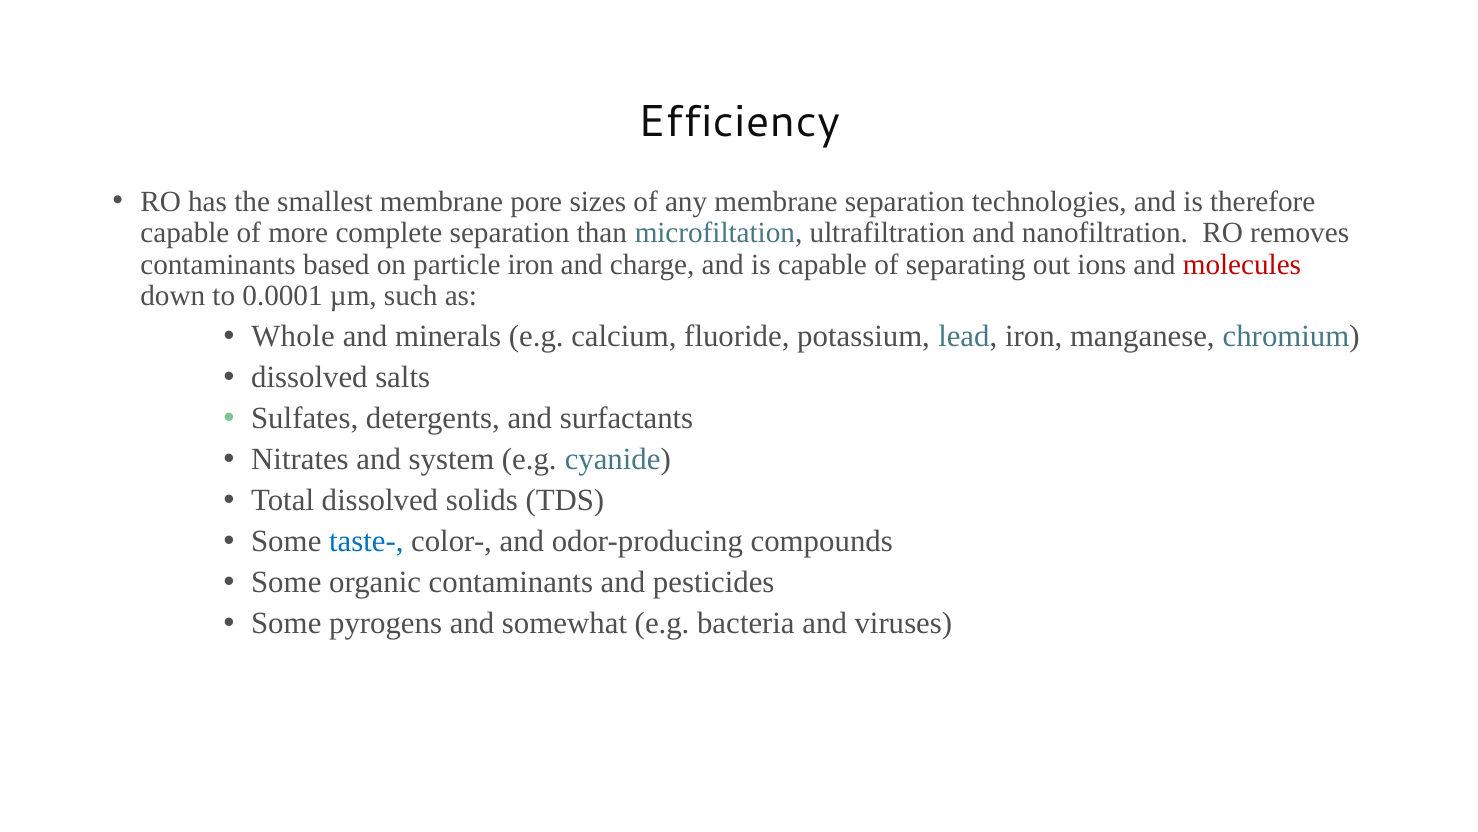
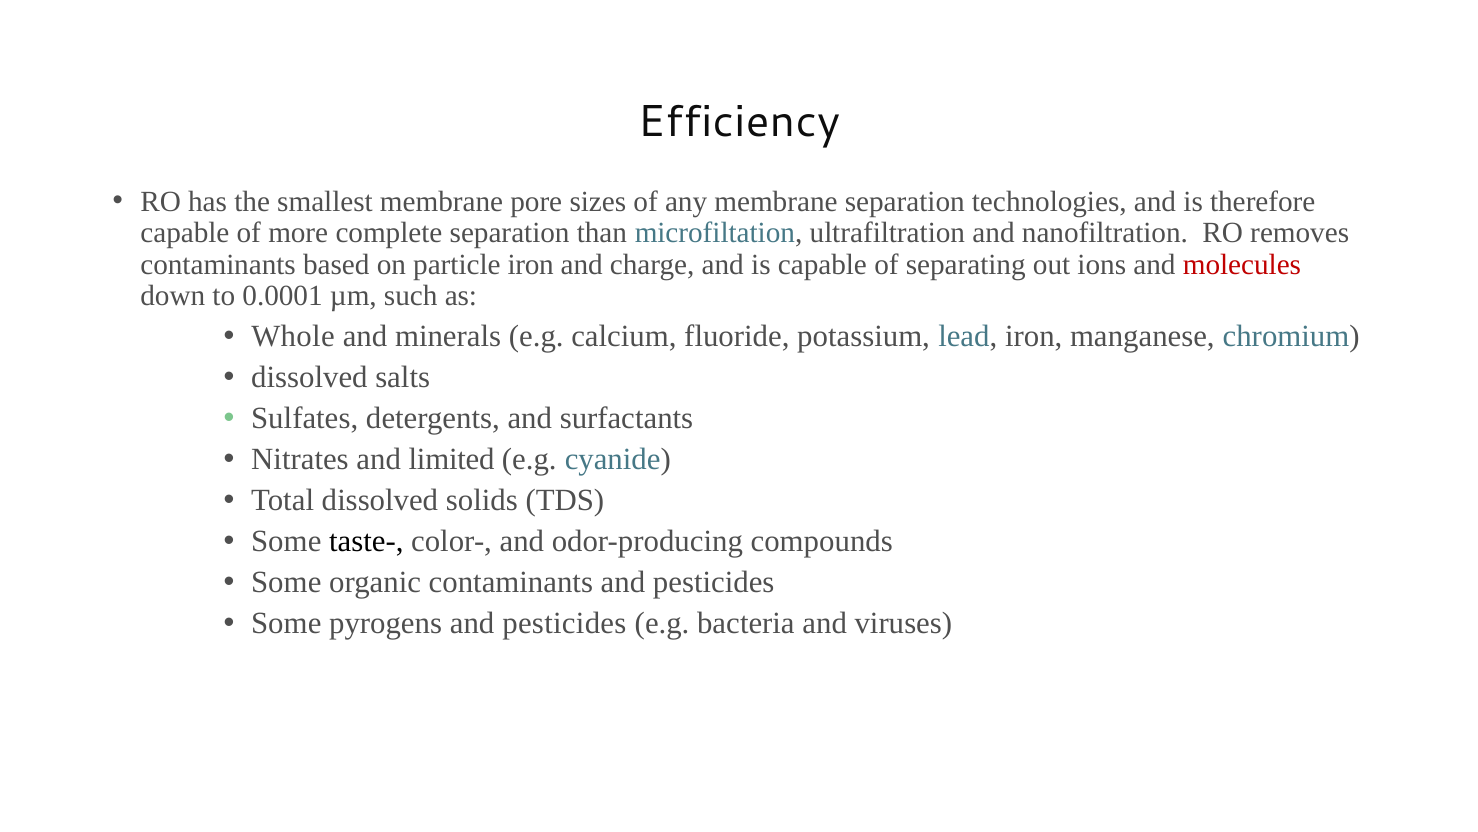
system: system -> limited
taste- colour: blue -> black
pyrogens and somewhat: somewhat -> pesticides
